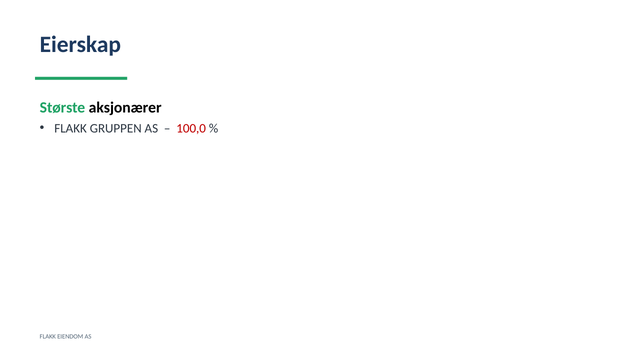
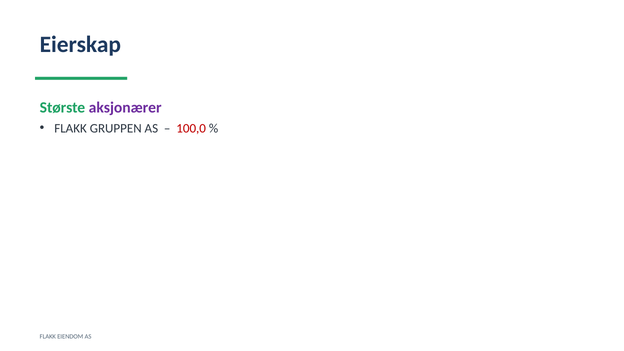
aksjonærer colour: black -> purple
